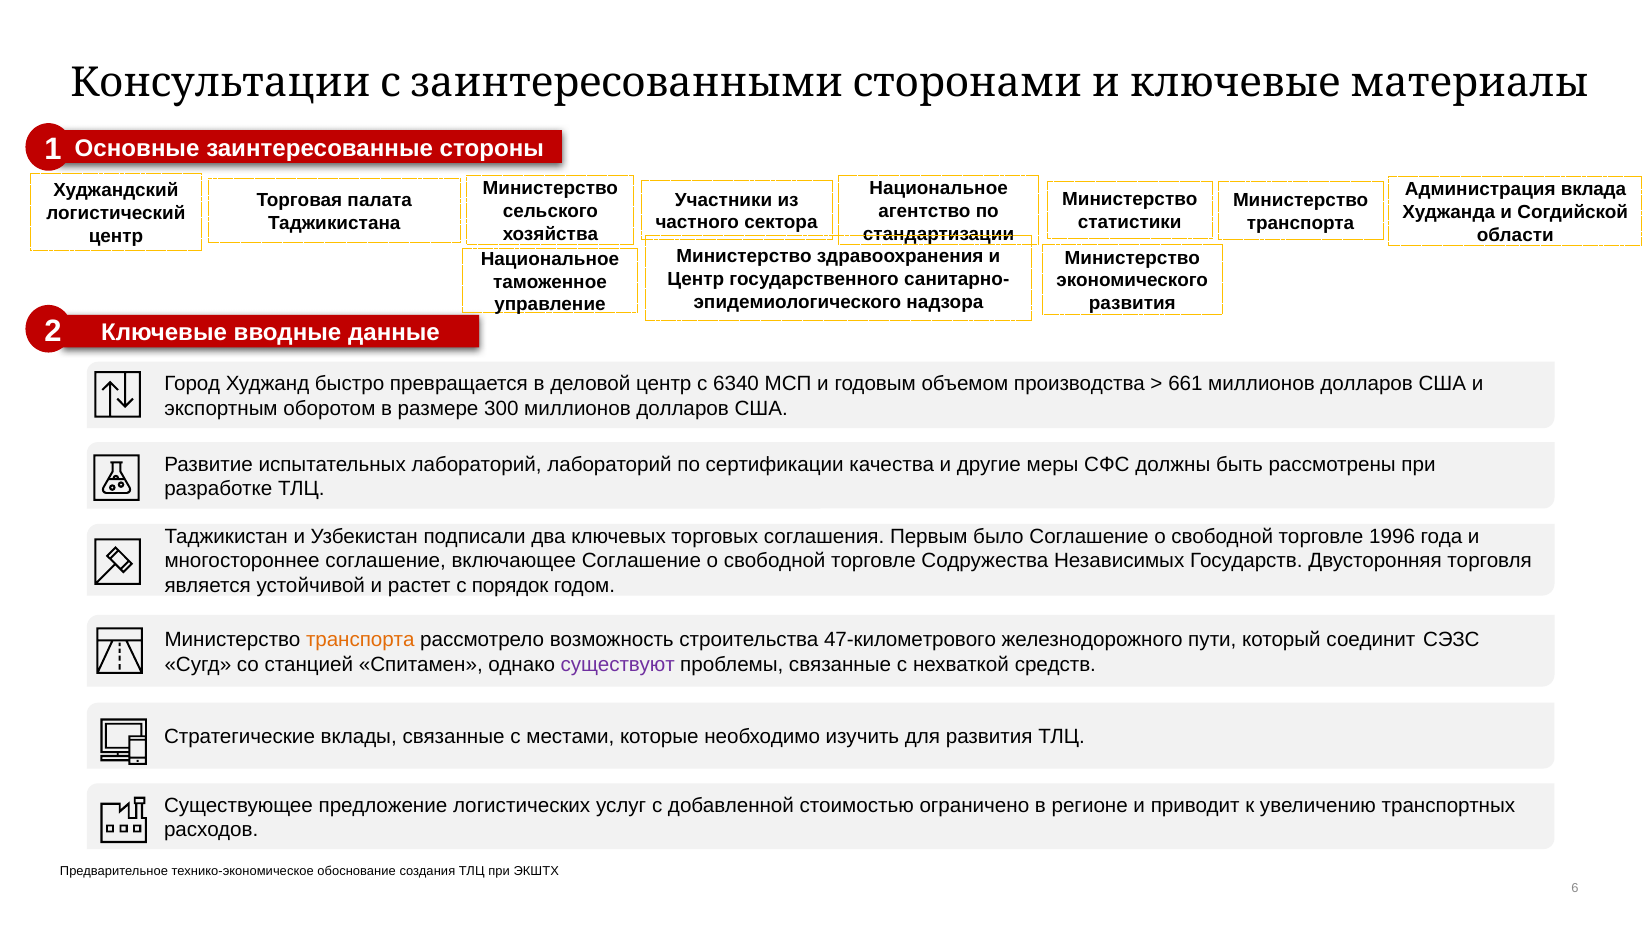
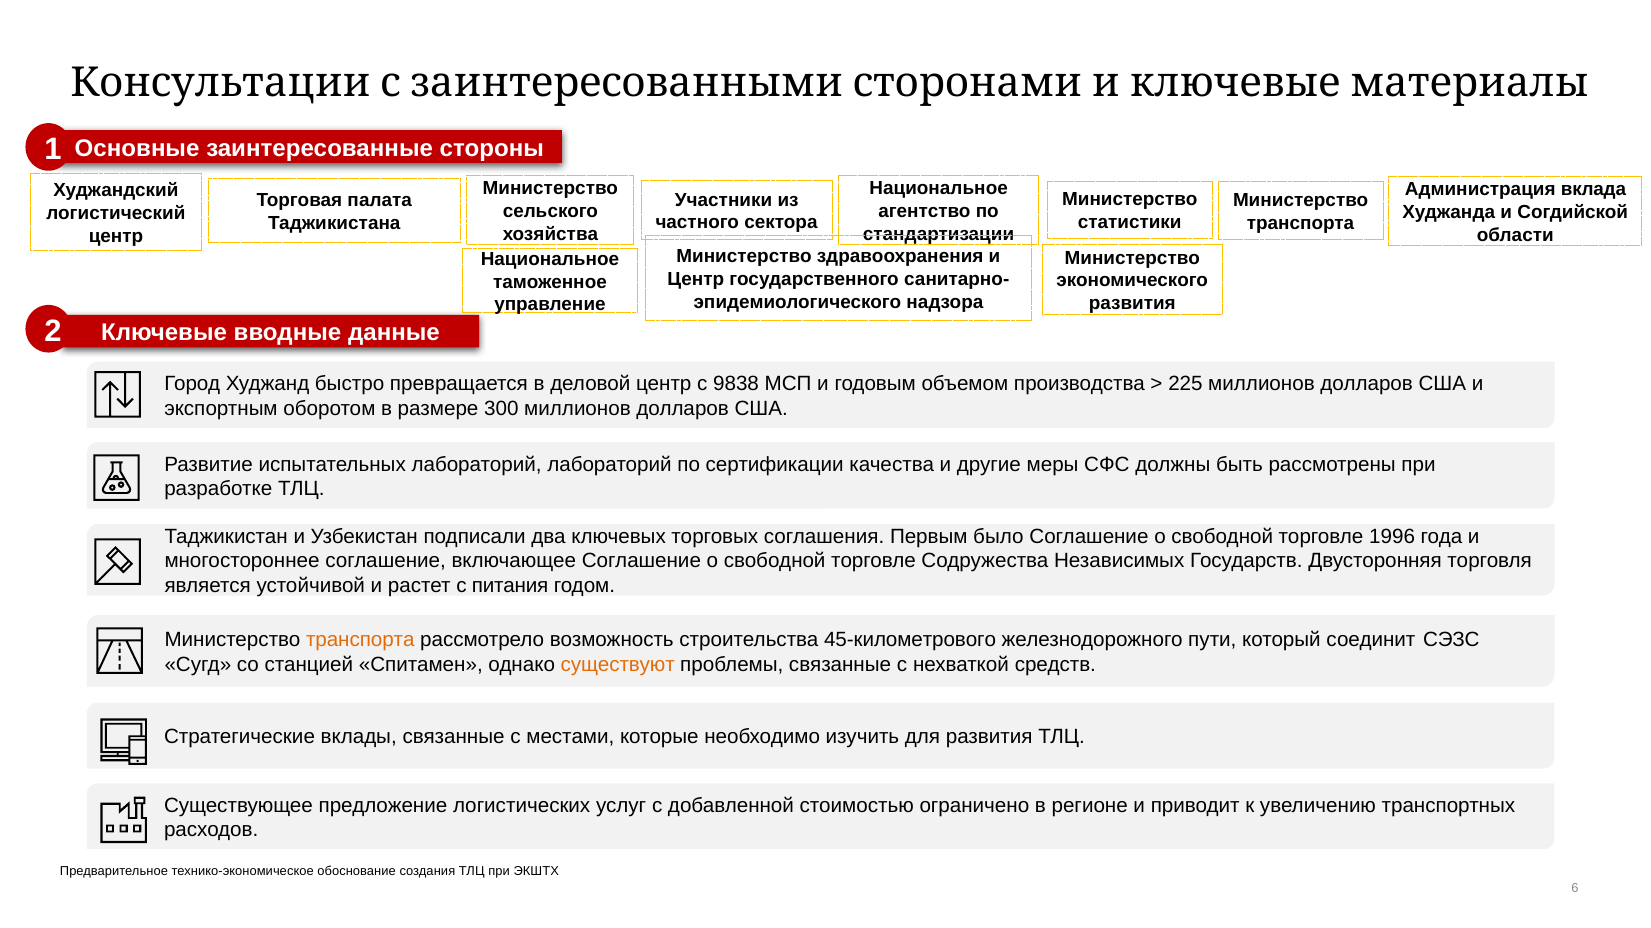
6340: 6340 -> 9838
661: 661 -> 225
порядок: порядок -> питания
47-километрового: 47-километрового -> 45-километрового
существуют colour: purple -> orange
